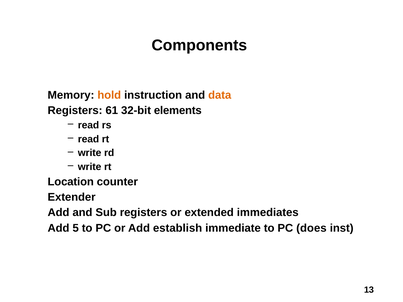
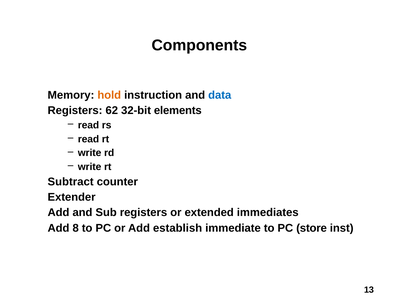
data colour: orange -> blue
61: 61 -> 62
Location: Location -> Subtract
5: 5 -> 8
does: does -> store
